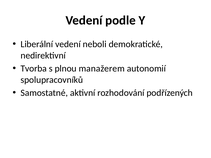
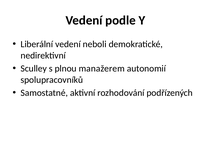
Tvorba: Tvorba -> Sculley
